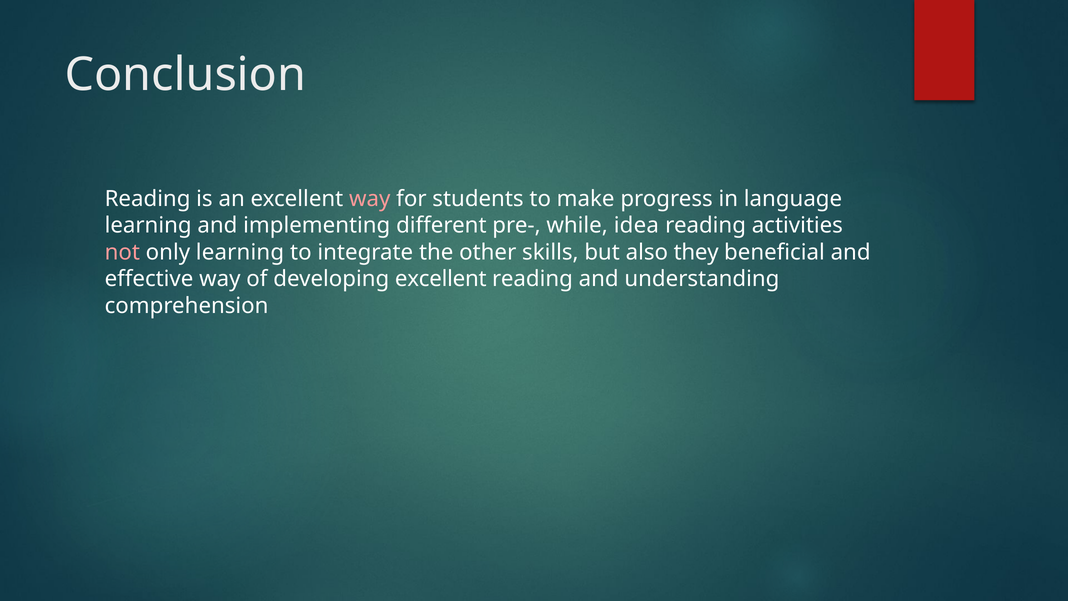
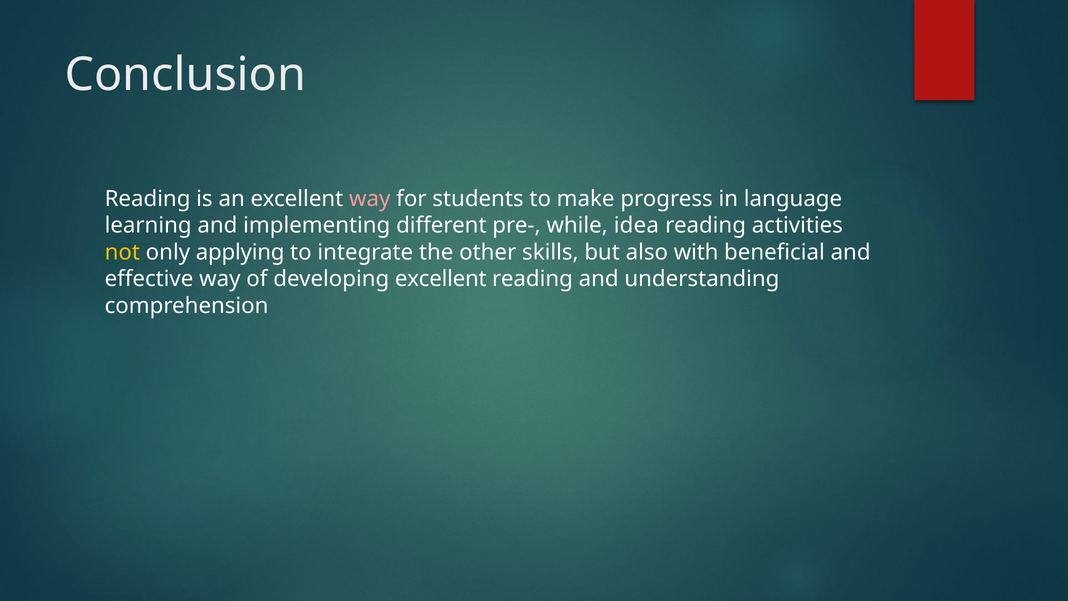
not colour: pink -> yellow
only learning: learning -> applying
they: they -> with
